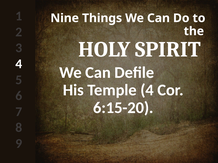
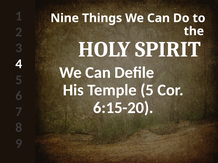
Temple 4: 4 -> 5
